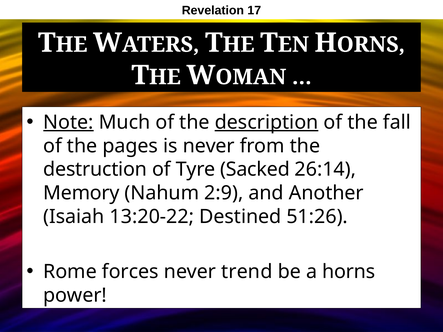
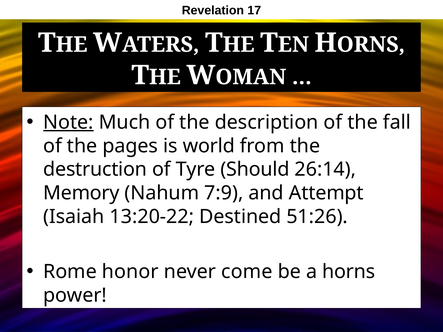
description underline: present -> none
is never: never -> world
Sacked: Sacked -> Should
2:9: 2:9 -> 7:9
Another: Another -> Attempt
forces: forces -> honor
trend: trend -> come
